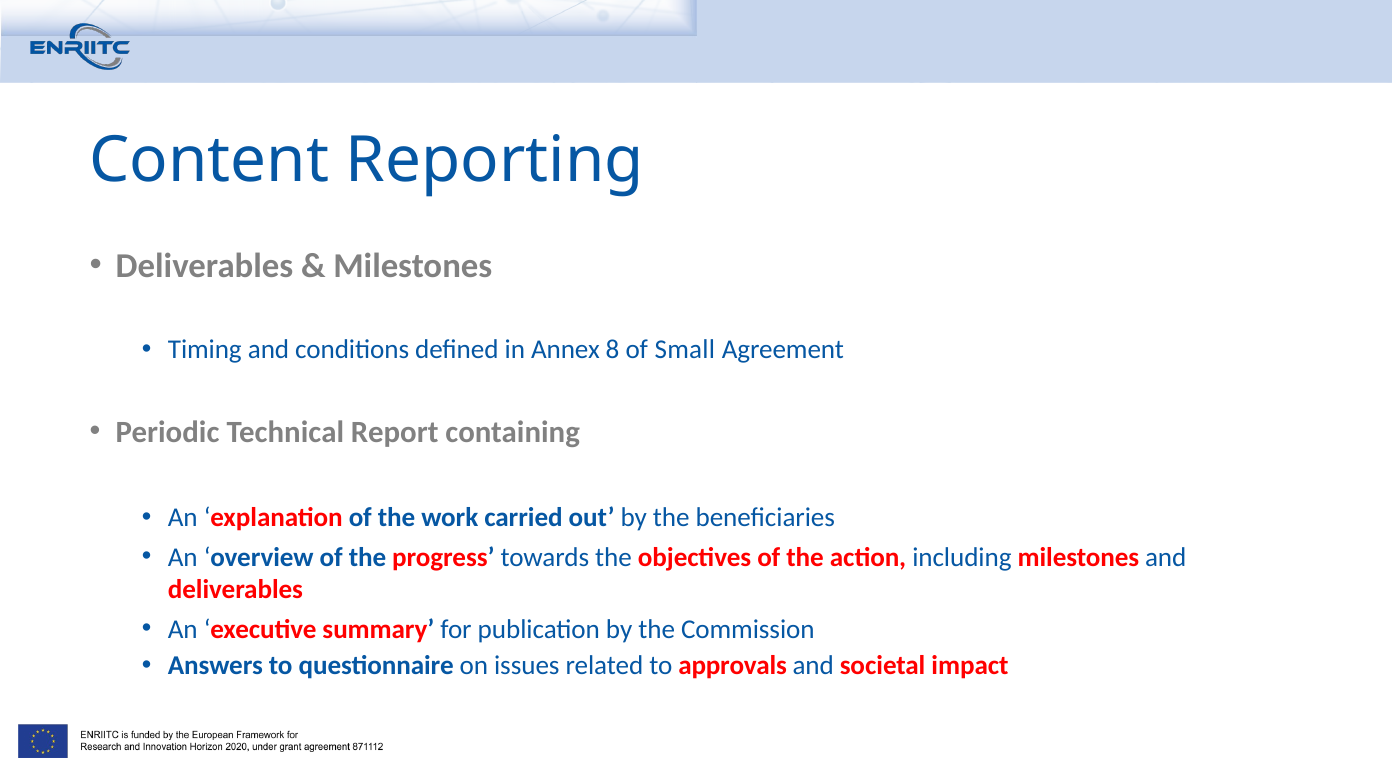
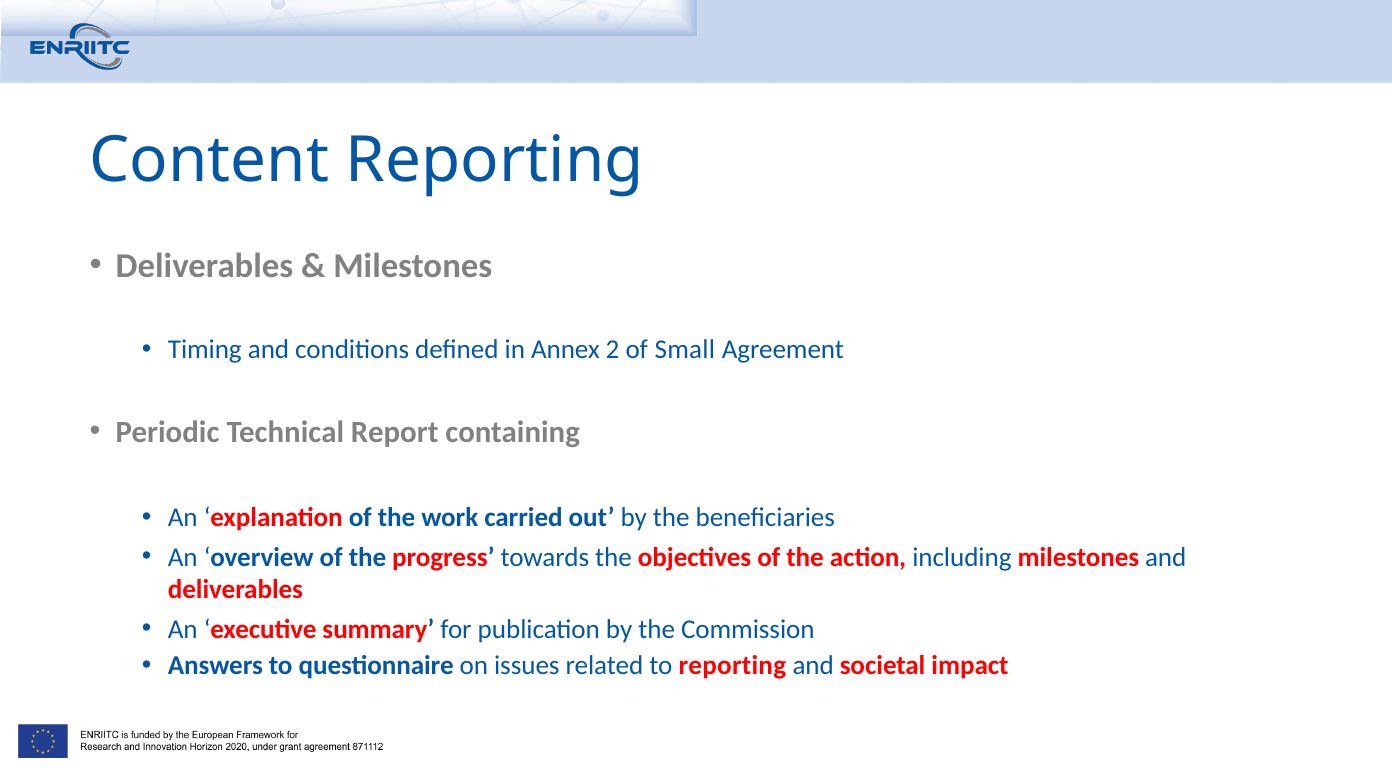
8: 8 -> 2
to approvals: approvals -> reporting
